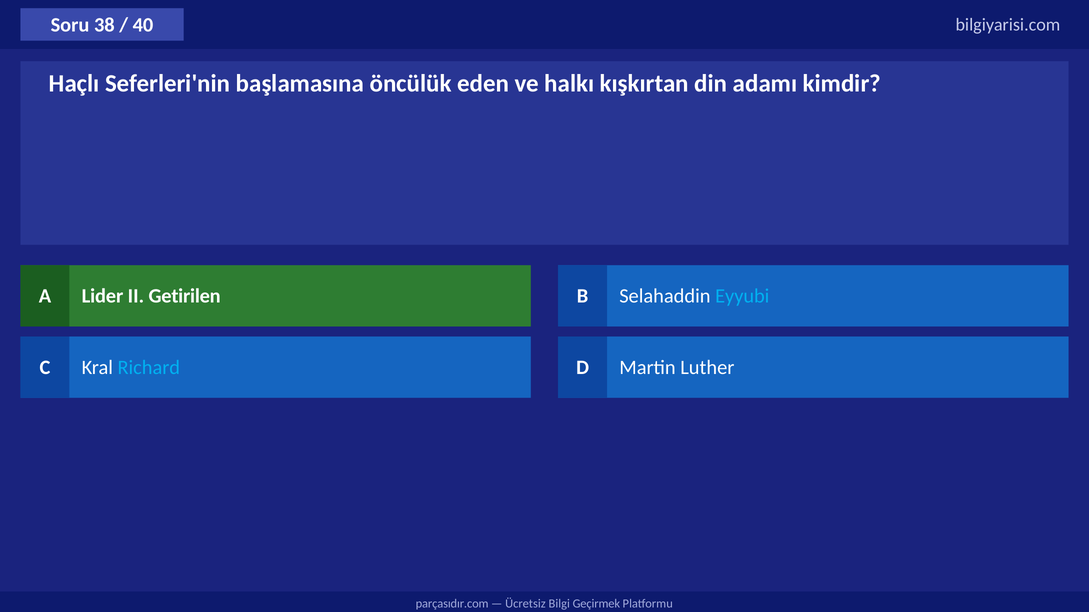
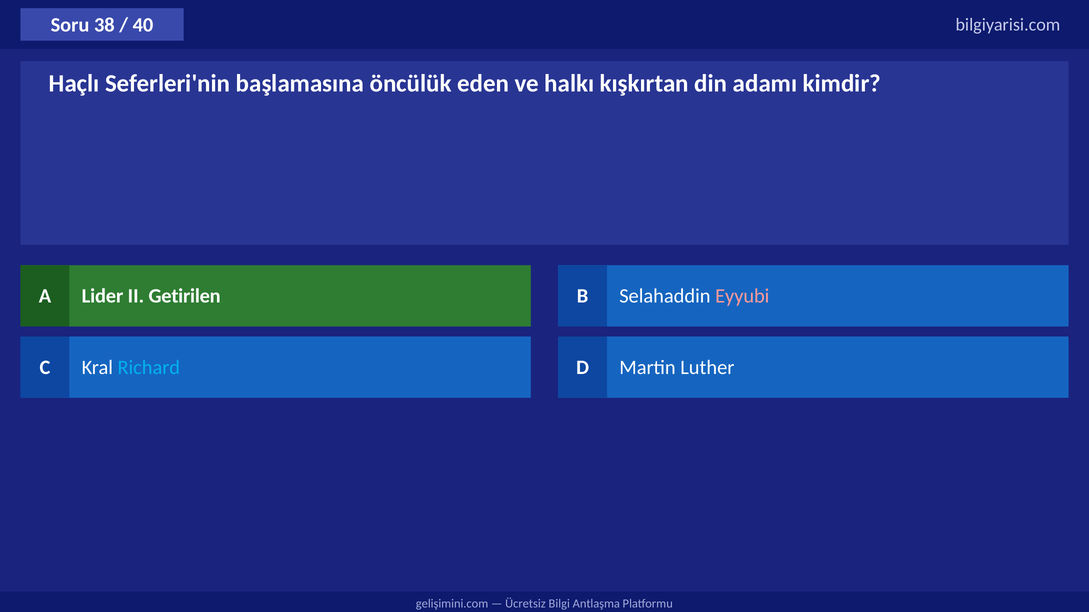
Eyyubi colour: light blue -> pink
parçasıdır.com: parçasıdır.com -> gelişimini.com
Geçirmek: Geçirmek -> Antlaşma
